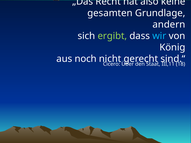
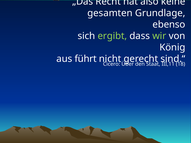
andern: andern -> ebenso
wir colour: light blue -> light green
noch: noch -> führt
